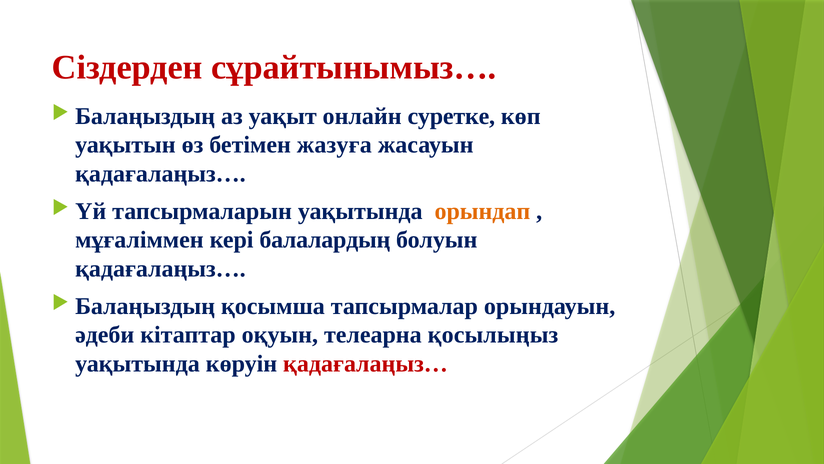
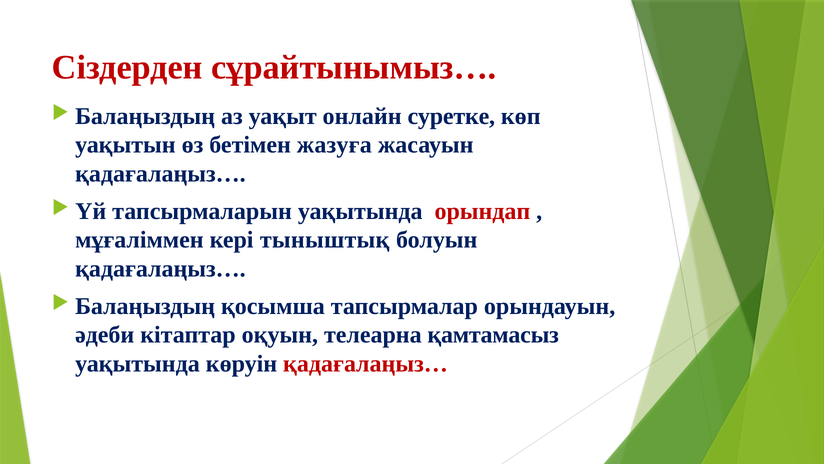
орындап colour: orange -> red
балалардың: балалардың -> тыныштық
қосылыңыз: қосылыңыз -> қамтамасыз
